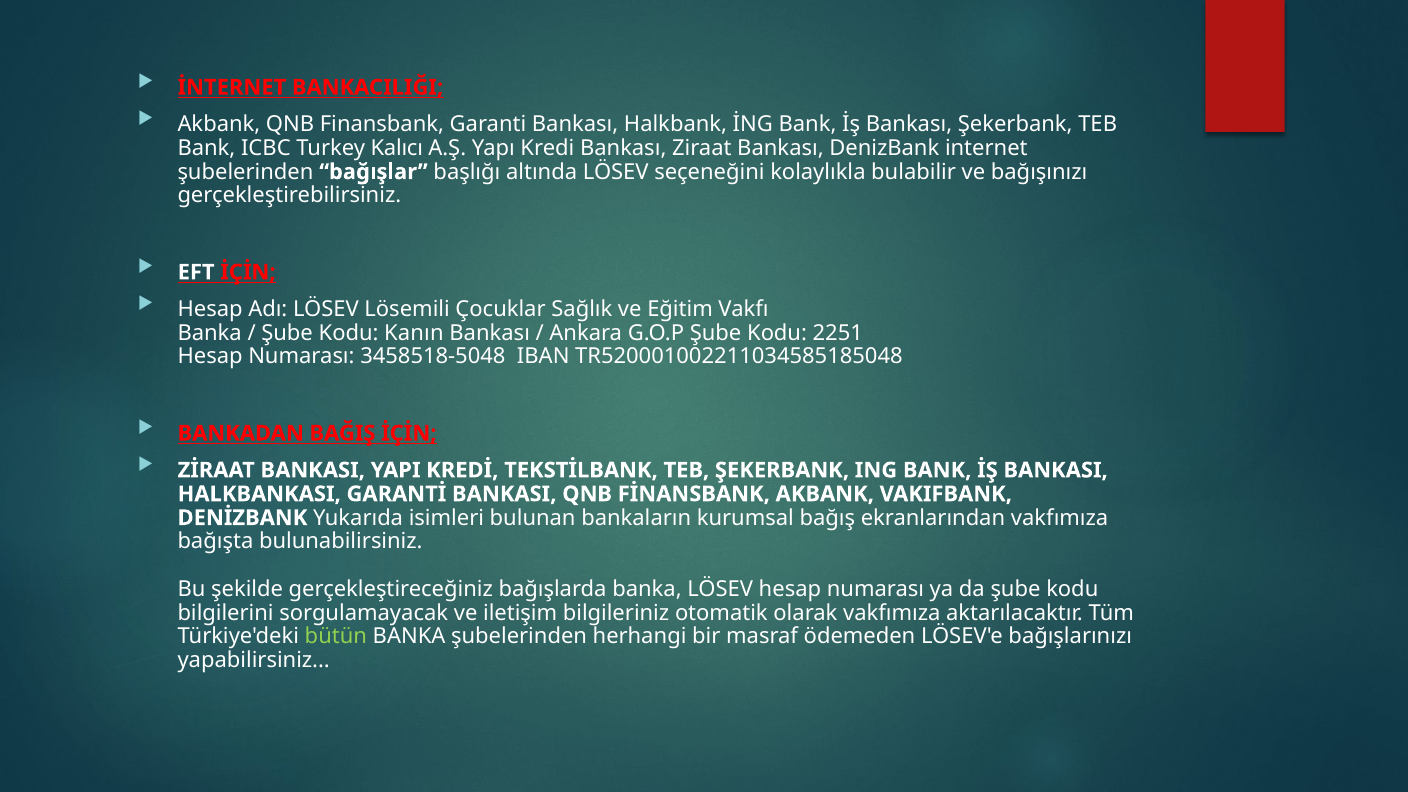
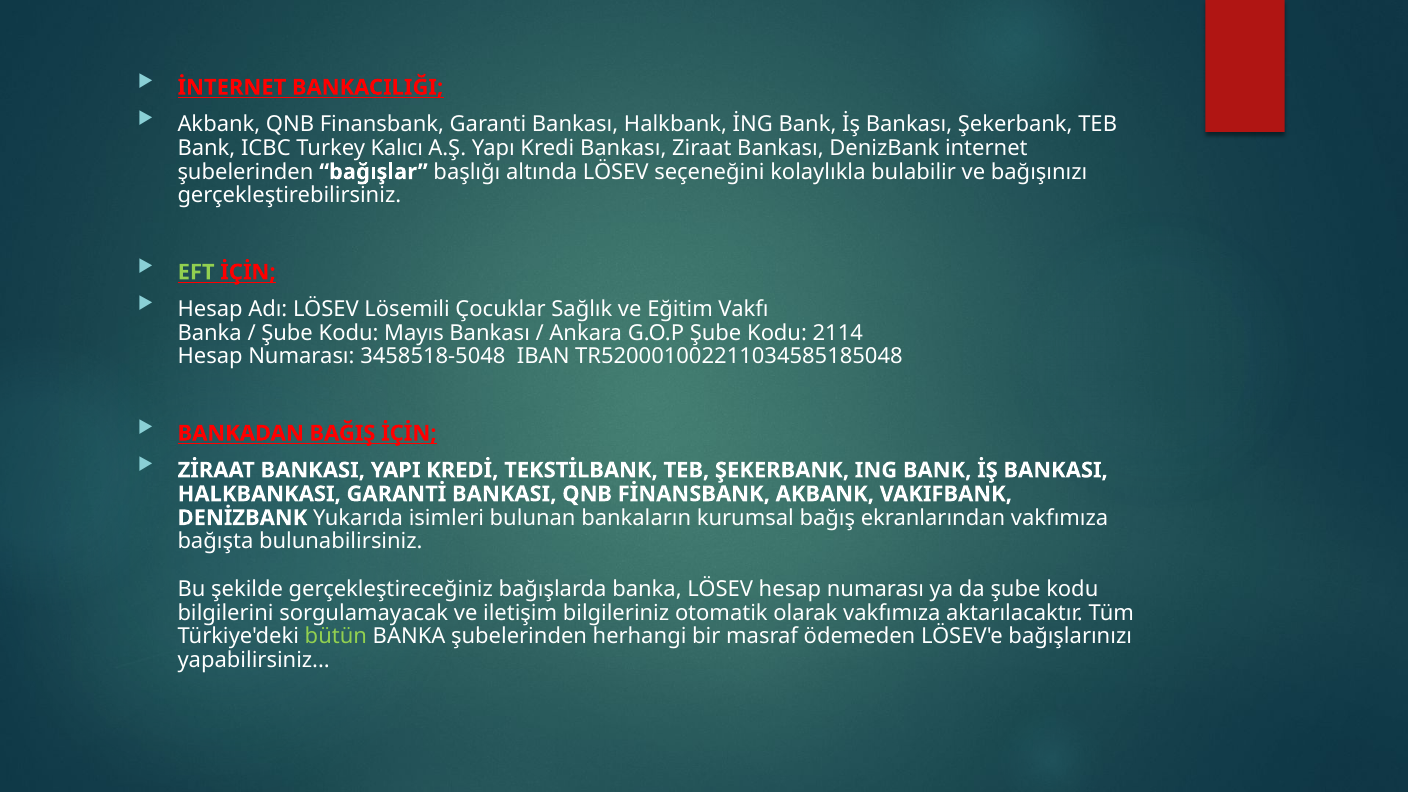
EFT colour: white -> light green
Kanın: Kanın -> Mayıs
2251: 2251 -> 2114
